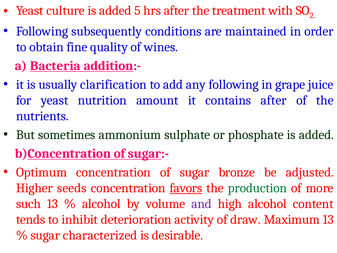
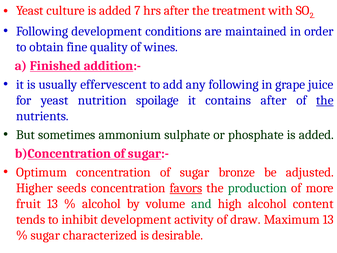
5: 5 -> 7
Following subsequently: subsequently -> development
Bacteria: Bacteria -> Finished
clarification: clarification -> effervescent
amount: amount -> spoilage
the at (325, 100) underline: none -> present
such: such -> fruit
and colour: purple -> green
inhibit deterioration: deterioration -> development
